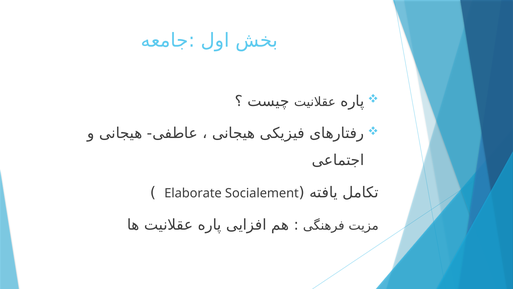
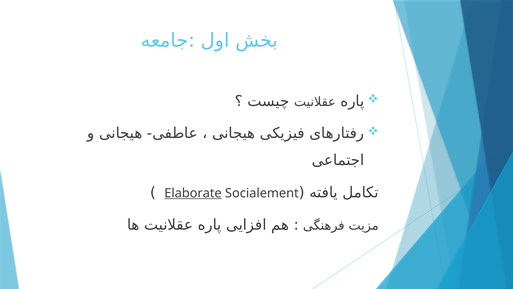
Elaborate underline: none -> present
